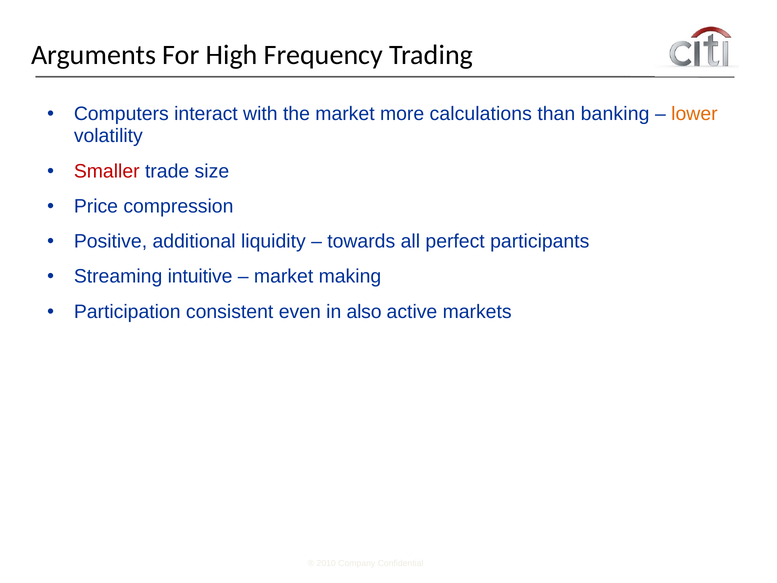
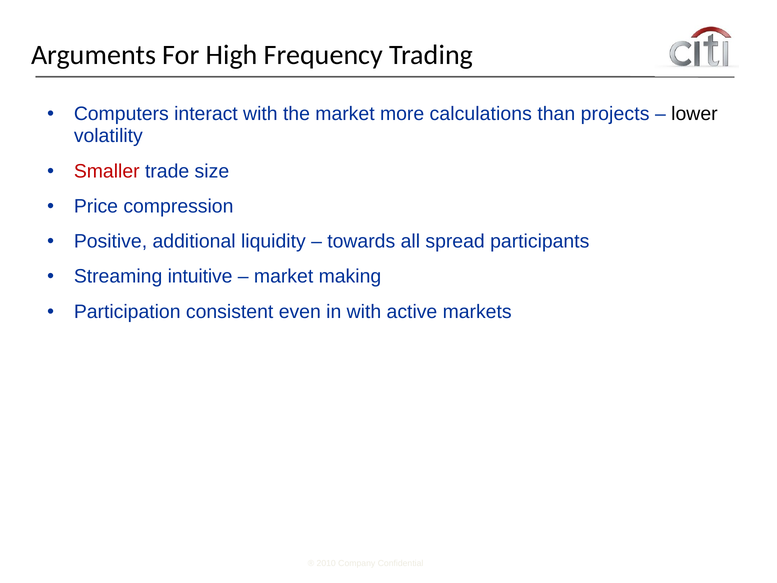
banking: banking -> projects
lower colour: orange -> black
perfect: perfect -> spread
in also: also -> with
